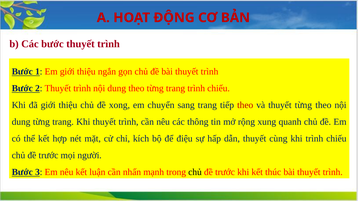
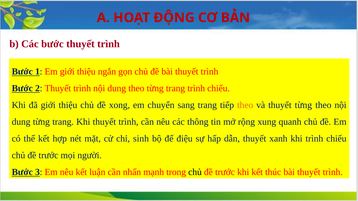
theo at (245, 105) colour: red -> orange
kích: kích -> sinh
cùng: cùng -> xanh
